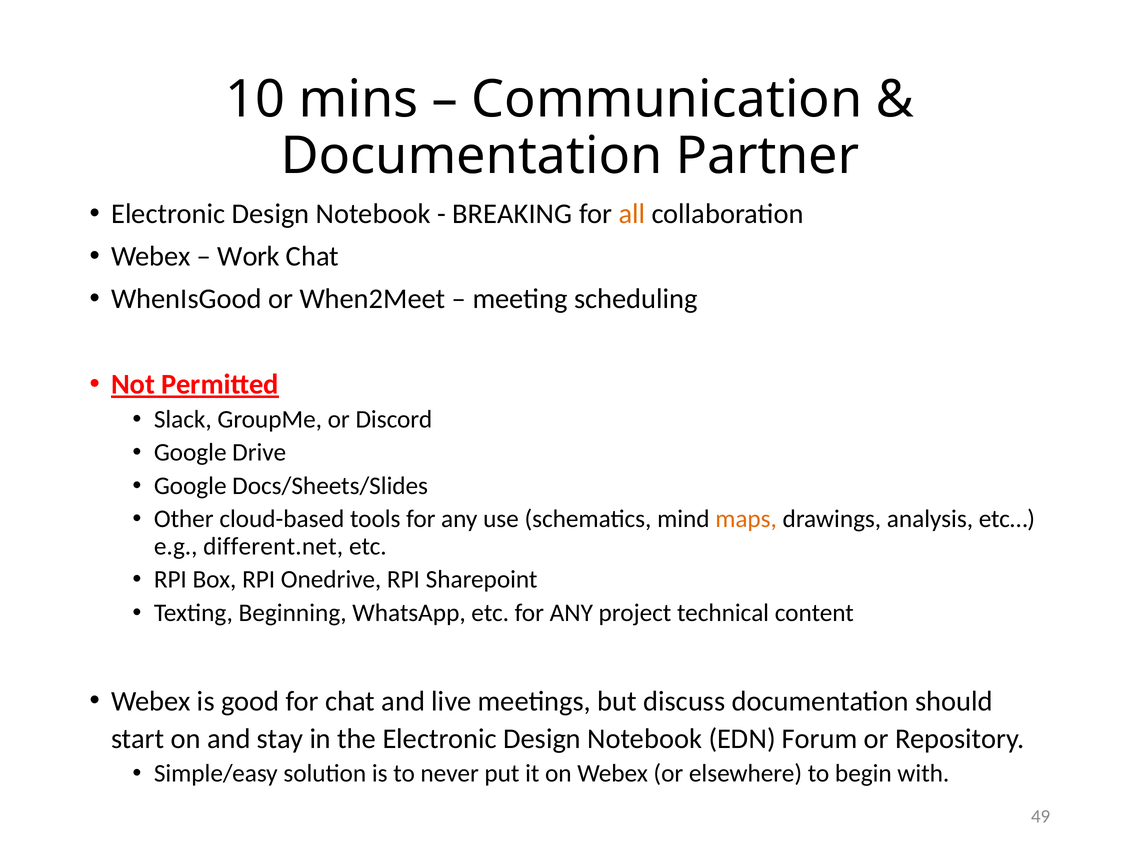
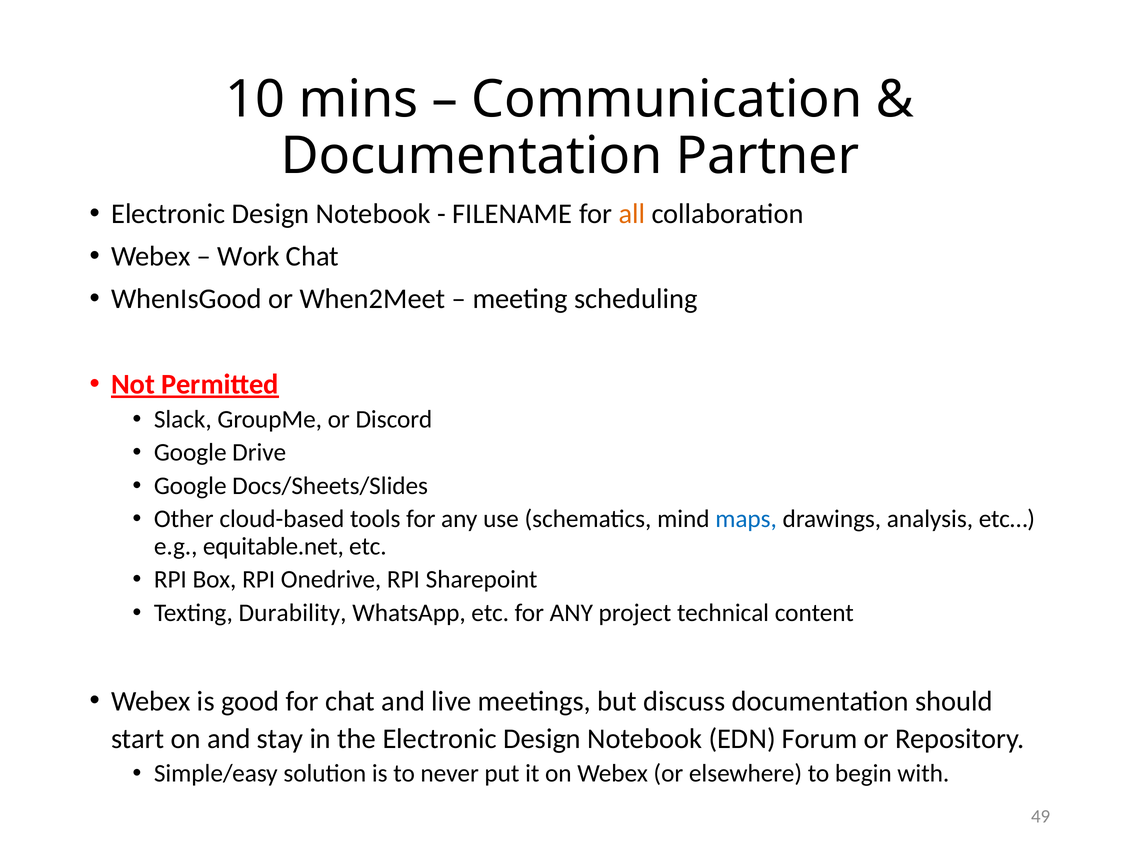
BREAKING: BREAKING -> FILENAME
maps colour: orange -> blue
different.net: different.net -> equitable.net
Beginning: Beginning -> Durability
